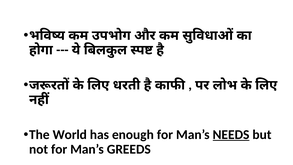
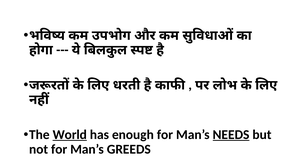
World underline: none -> present
